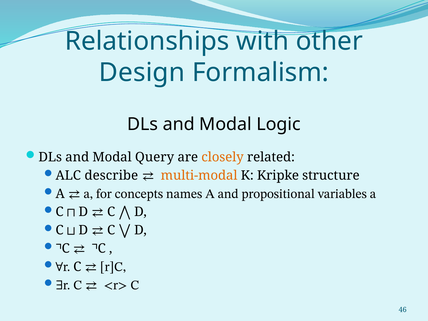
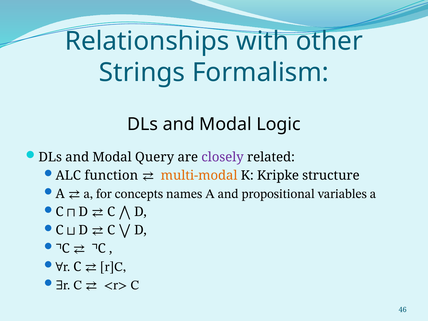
Design: Design -> Strings
closely colour: orange -> purple
describe: describe -> function
